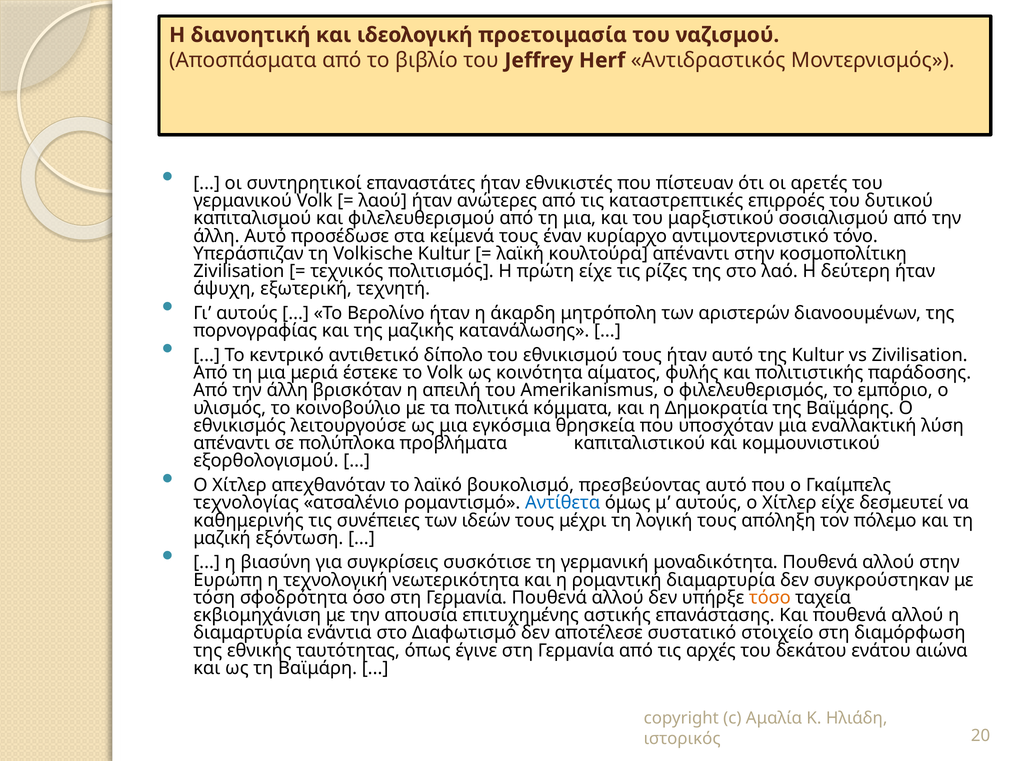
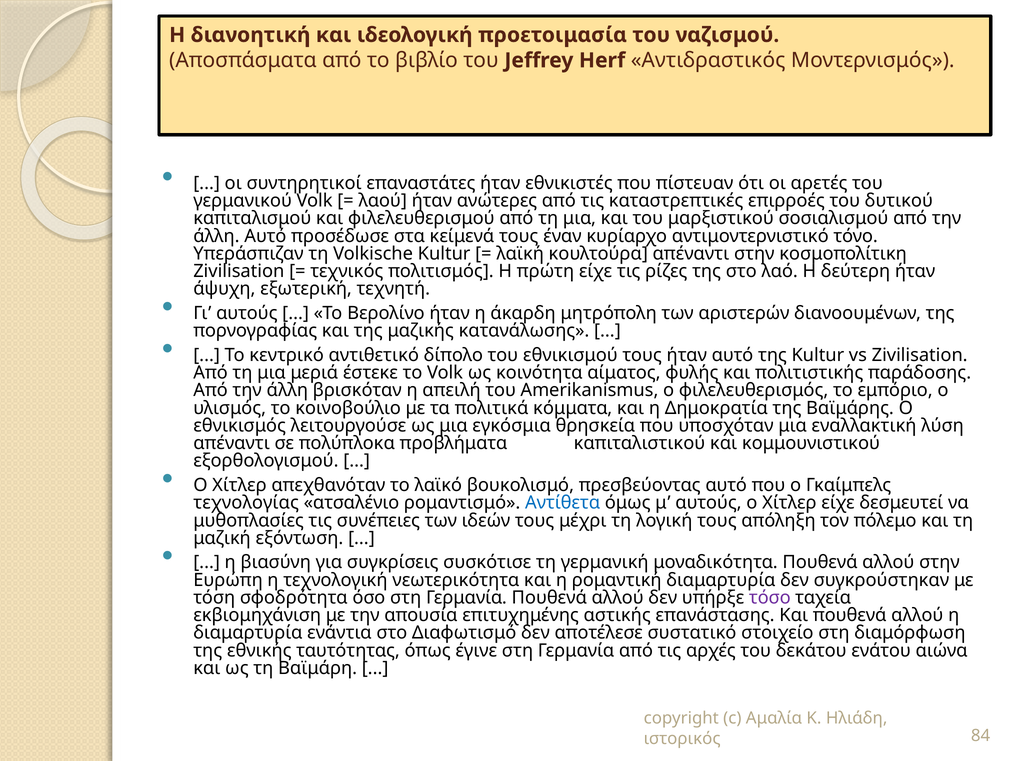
καθημερινής: καθημερινής -> μυθοπλασίες
τόσο colour: orange -> purple
20: 20 -> 84
